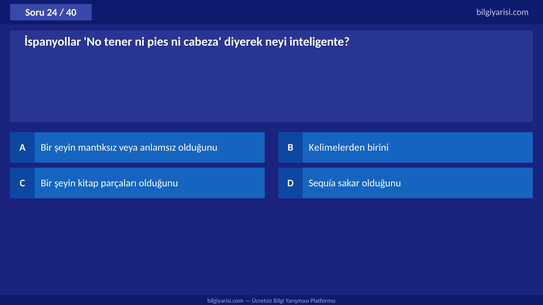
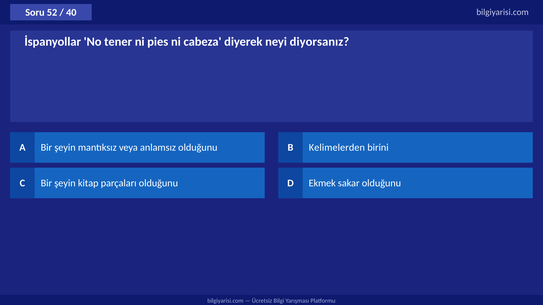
24: 24 -> 52
inteligente: inteligente -> diyorsanız
Sequía: Sequía -> Ekmek
